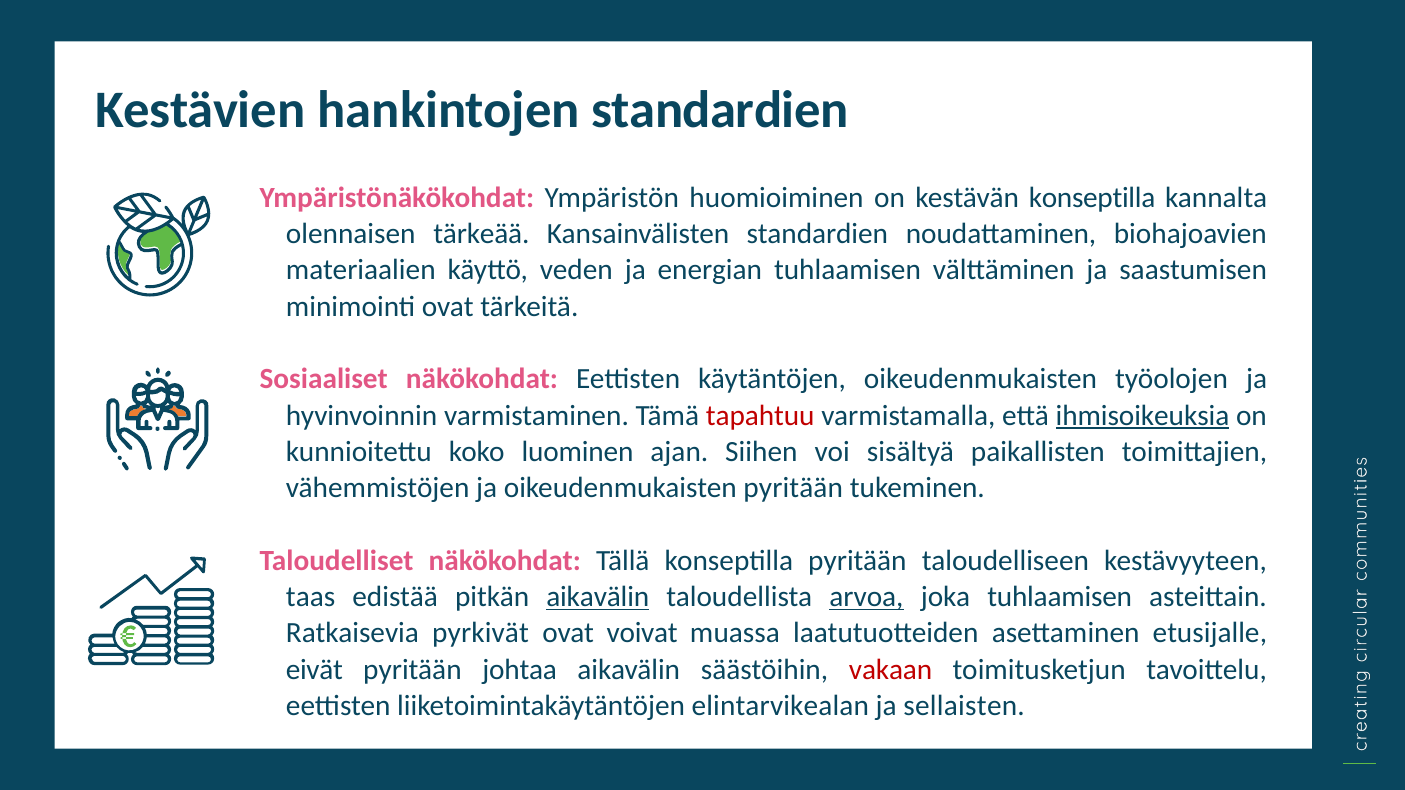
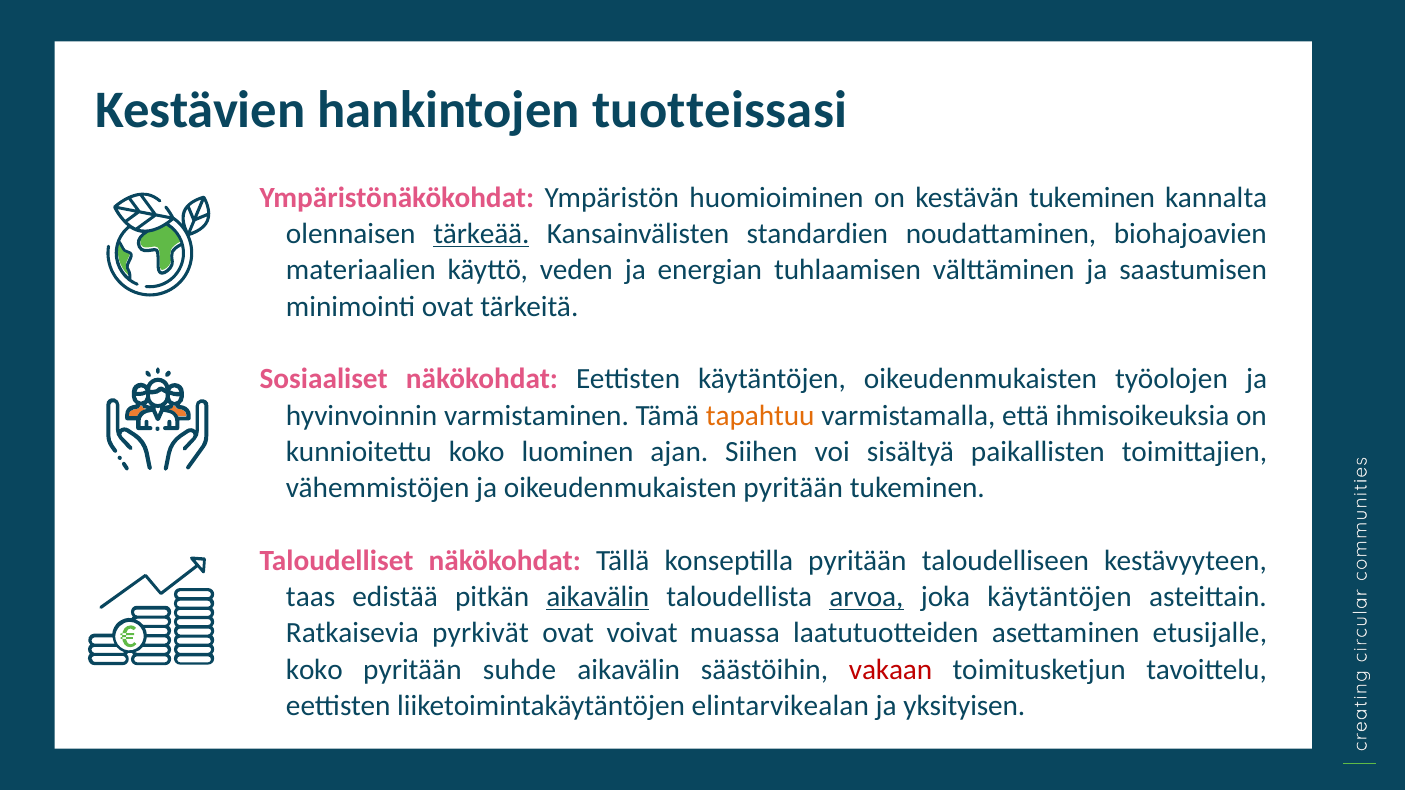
hankintojen standardien: standardien -> tuotteissasi
kestävän konseptilla: konseptilla -> tukeminen
tärkeää underline: none -> present
tapahtuu colour: red -> orange
ihmisoikeuksia underline: present -> none
joka tuhlaamisen: tuhlaamisen -> käytäntöjen
eivät at (314, 670): eivät -> koko
johtaa: johtaa -> suhde
sellaisten: sellaisten -> yksityisen
